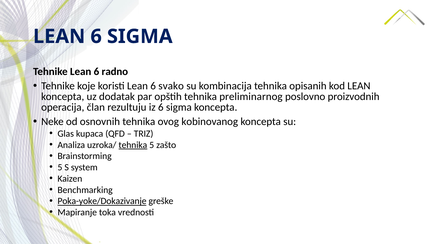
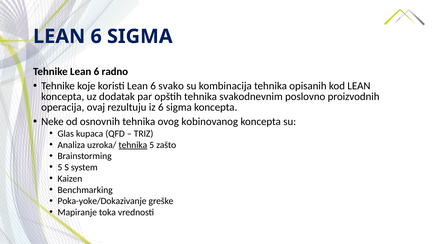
preliminarnog: preliminarnog -> svakodnevnim
član: član -> ovaj
Poka-yoke/Dokazivanje underline: present -> none
